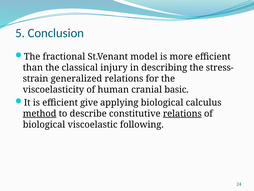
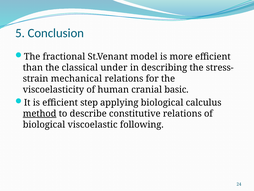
injury: injury -> under
generalized: generalized -> mechanical
give: give -> step
relations at (182, 113) underline: present -> none
